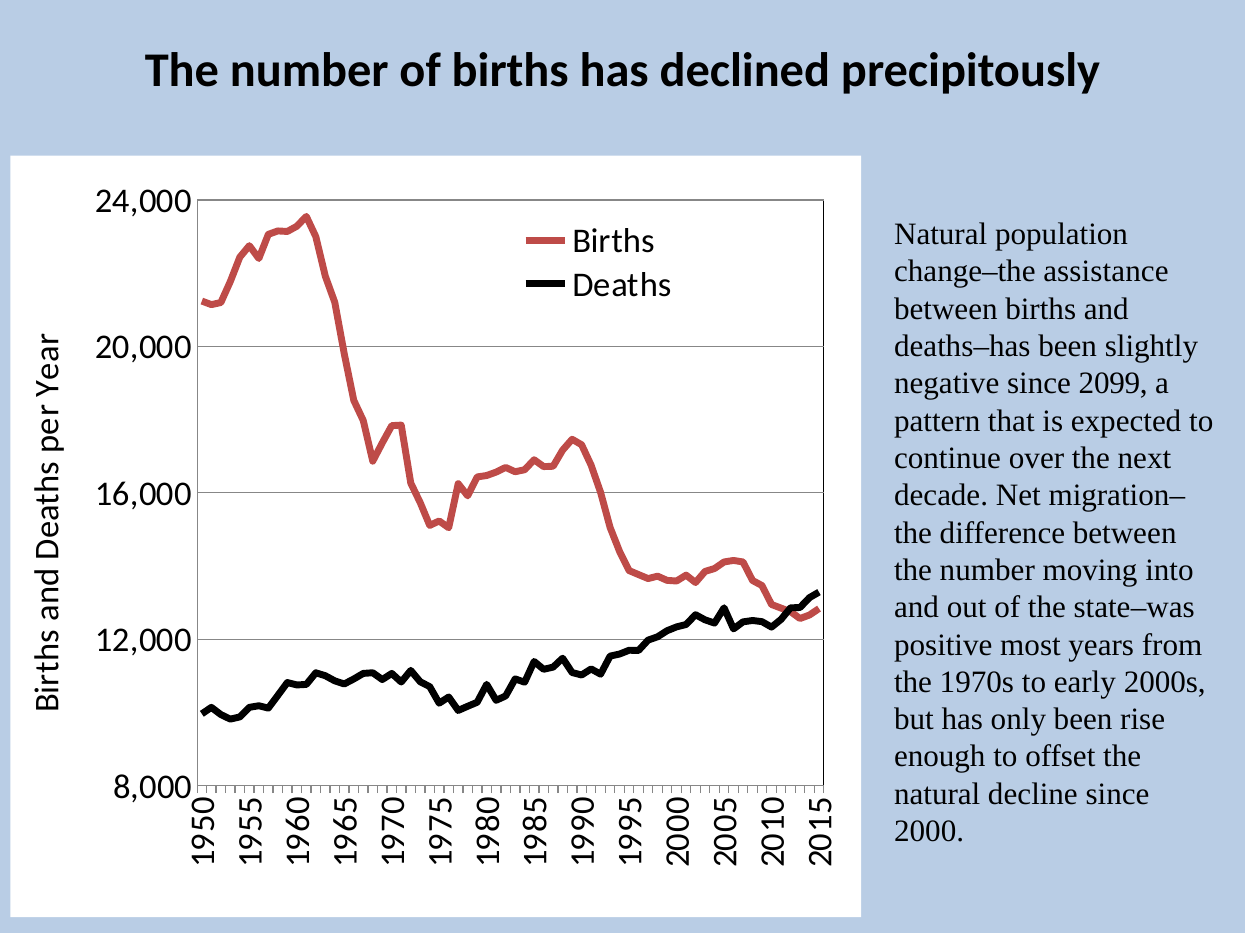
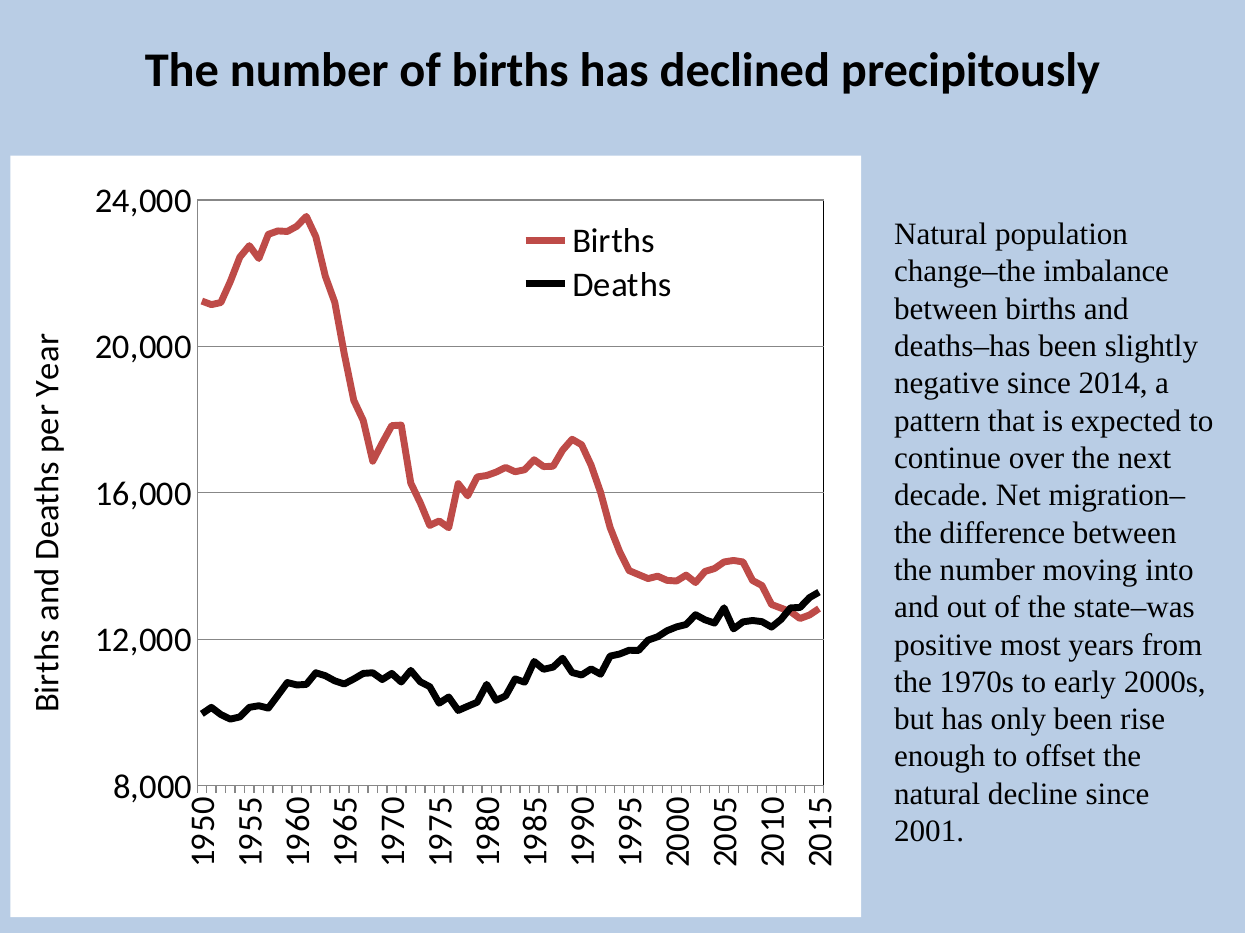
assistance: assistance -> imbalance
2099: 2099 -> 2014
2000: 2000 -> 2001
